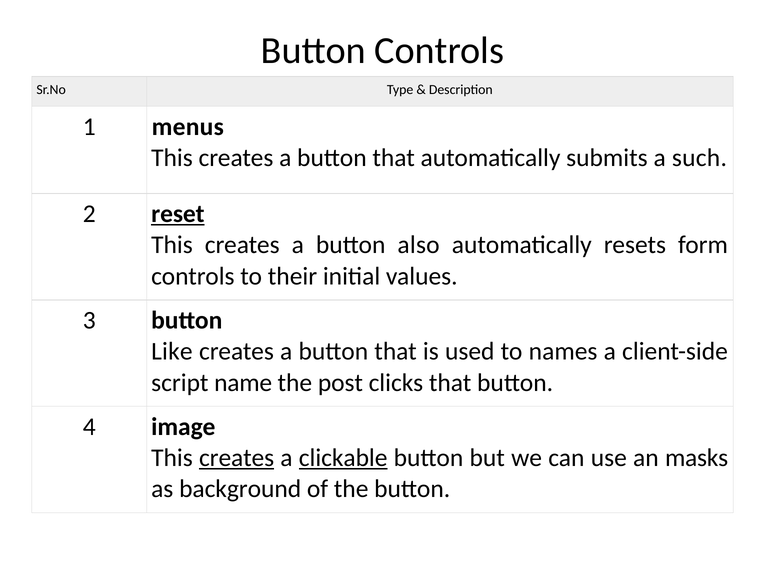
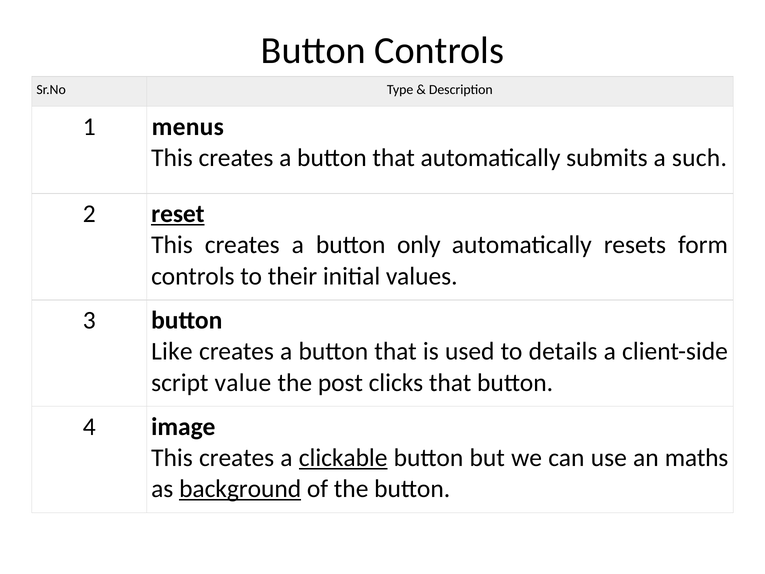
also: also -> only
names: names -> details
name: name -> value
creates at (237, 458) underline: present -> none
masks: masks -> maths
background underline: none -> present
